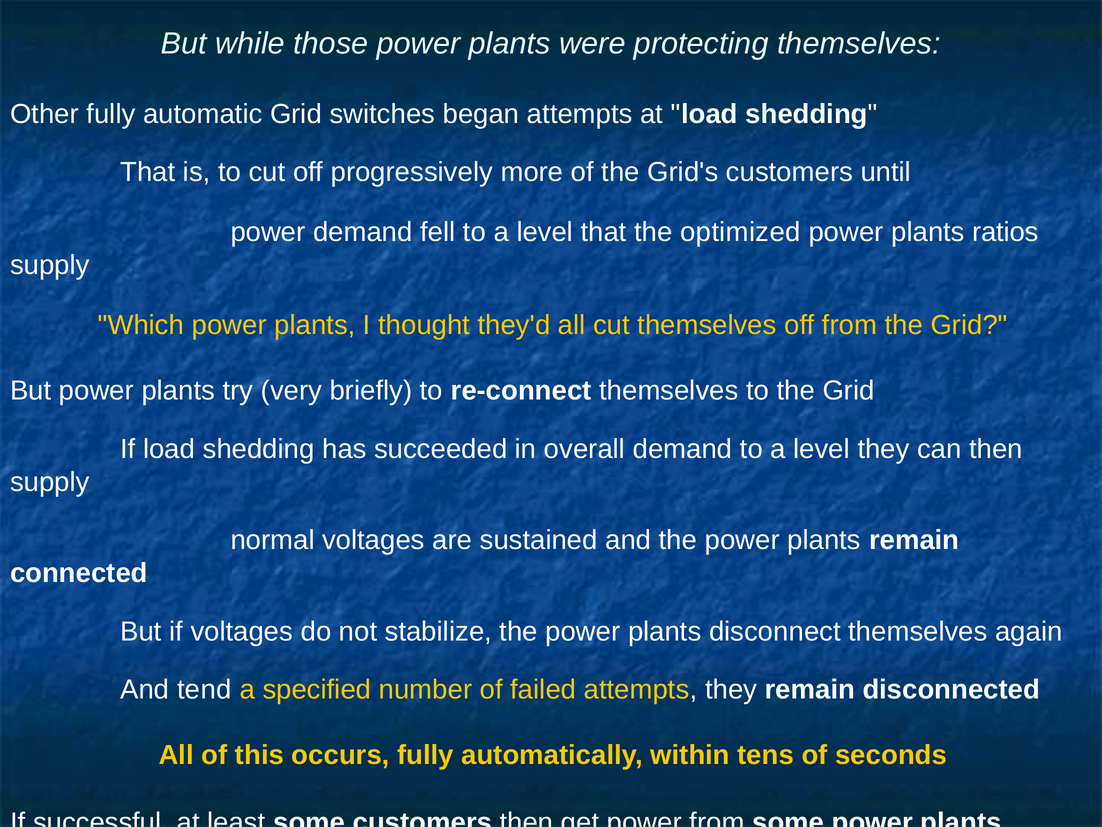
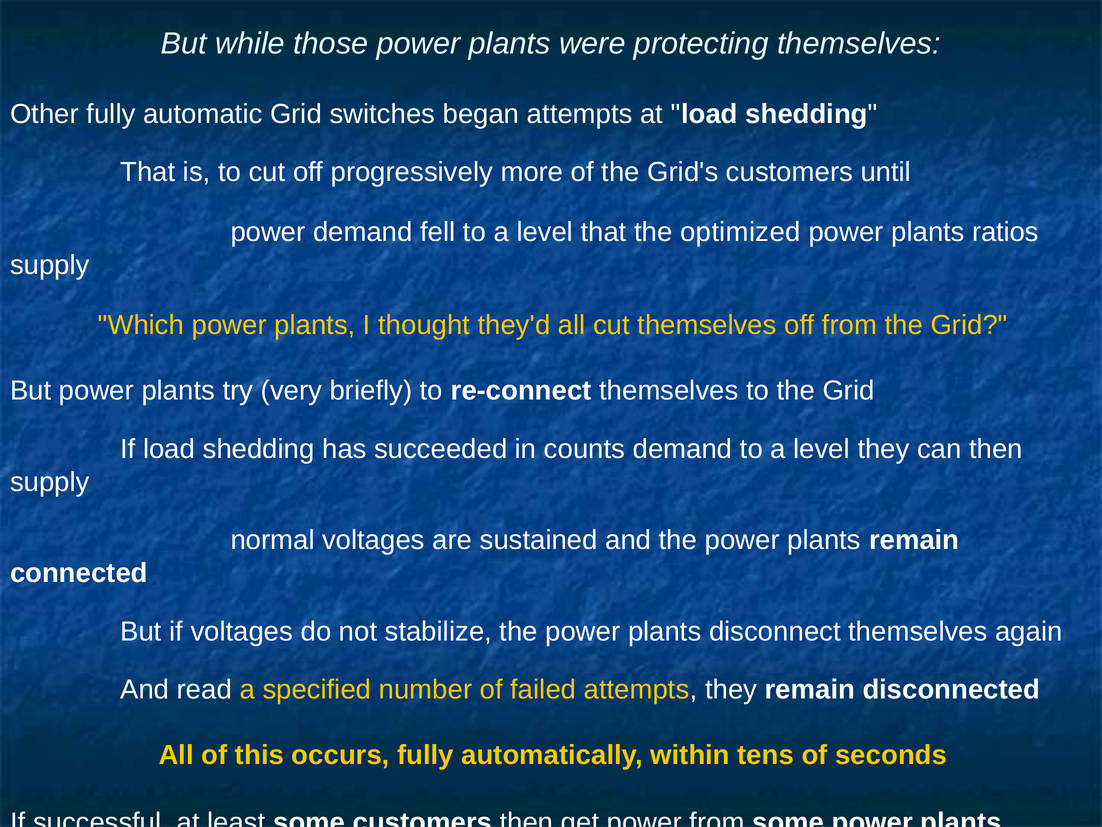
overall: overall -> counts
tend: tend -> read
